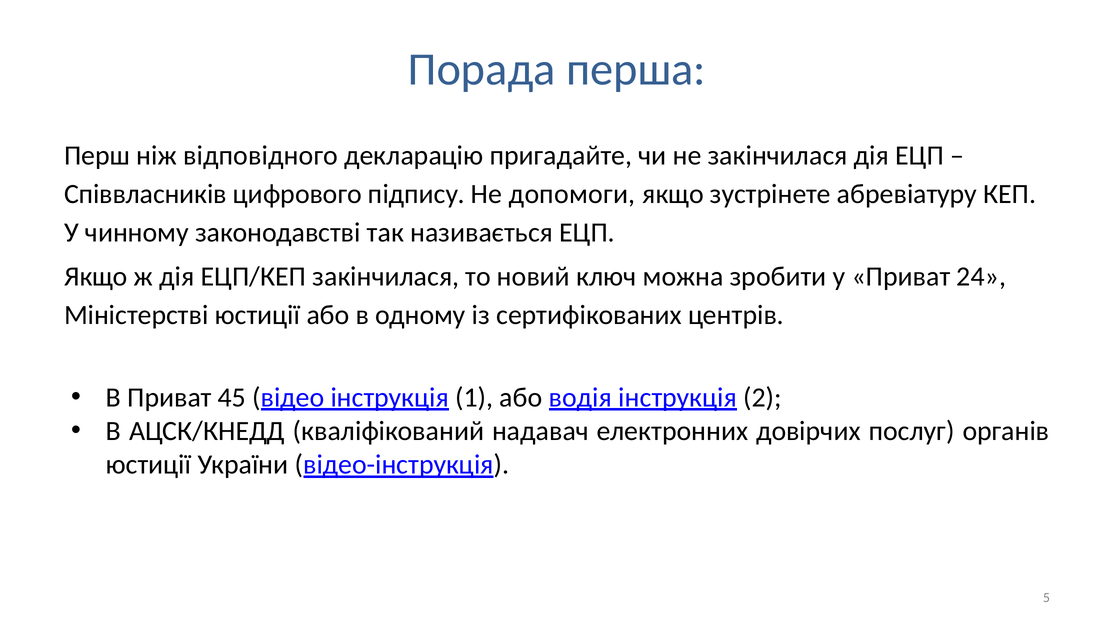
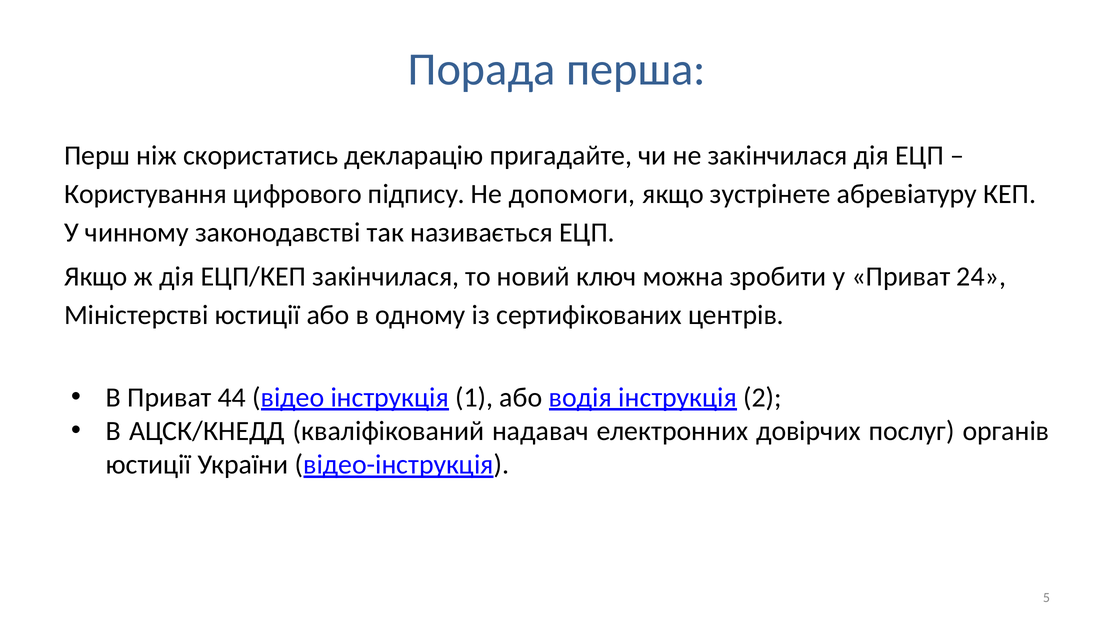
відповідного: відповідного -> скористатись
Співвласників: Співвласників -> Користування
45: 45 -> 44
